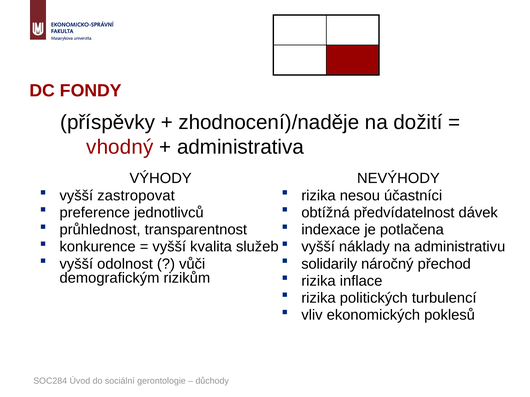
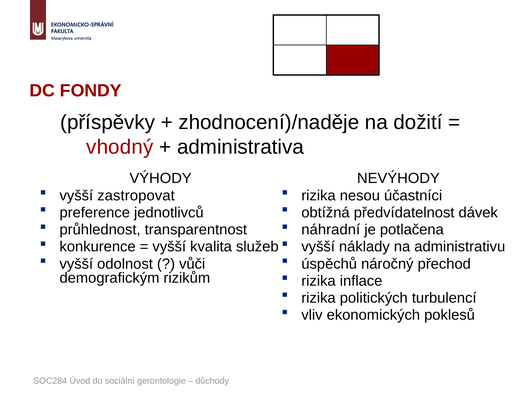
indexace: indexace -> náhradní
solidarily: solidarily -> úspěchů
